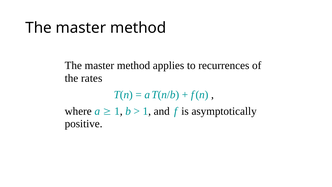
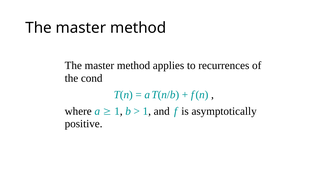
rates: rates -> cond
